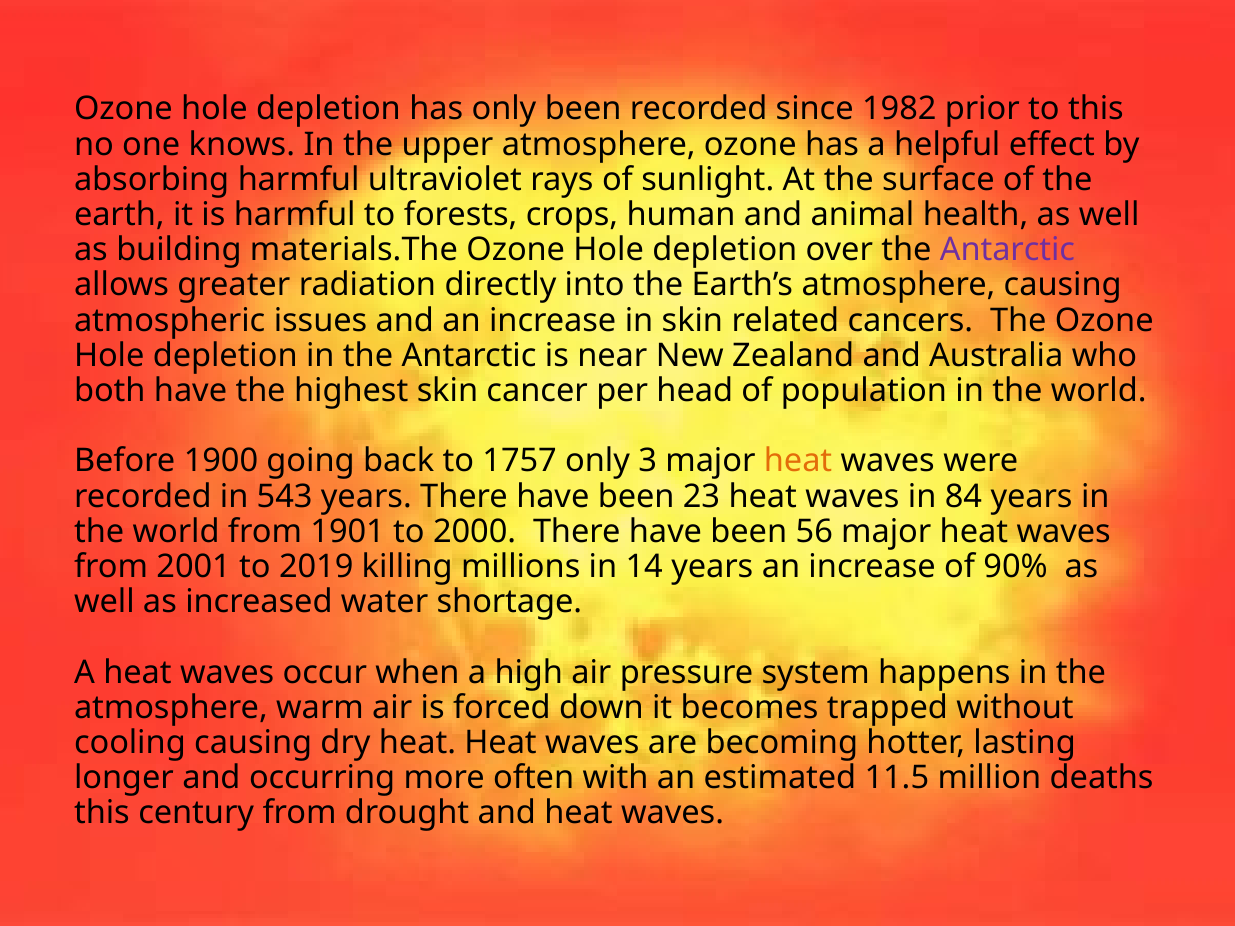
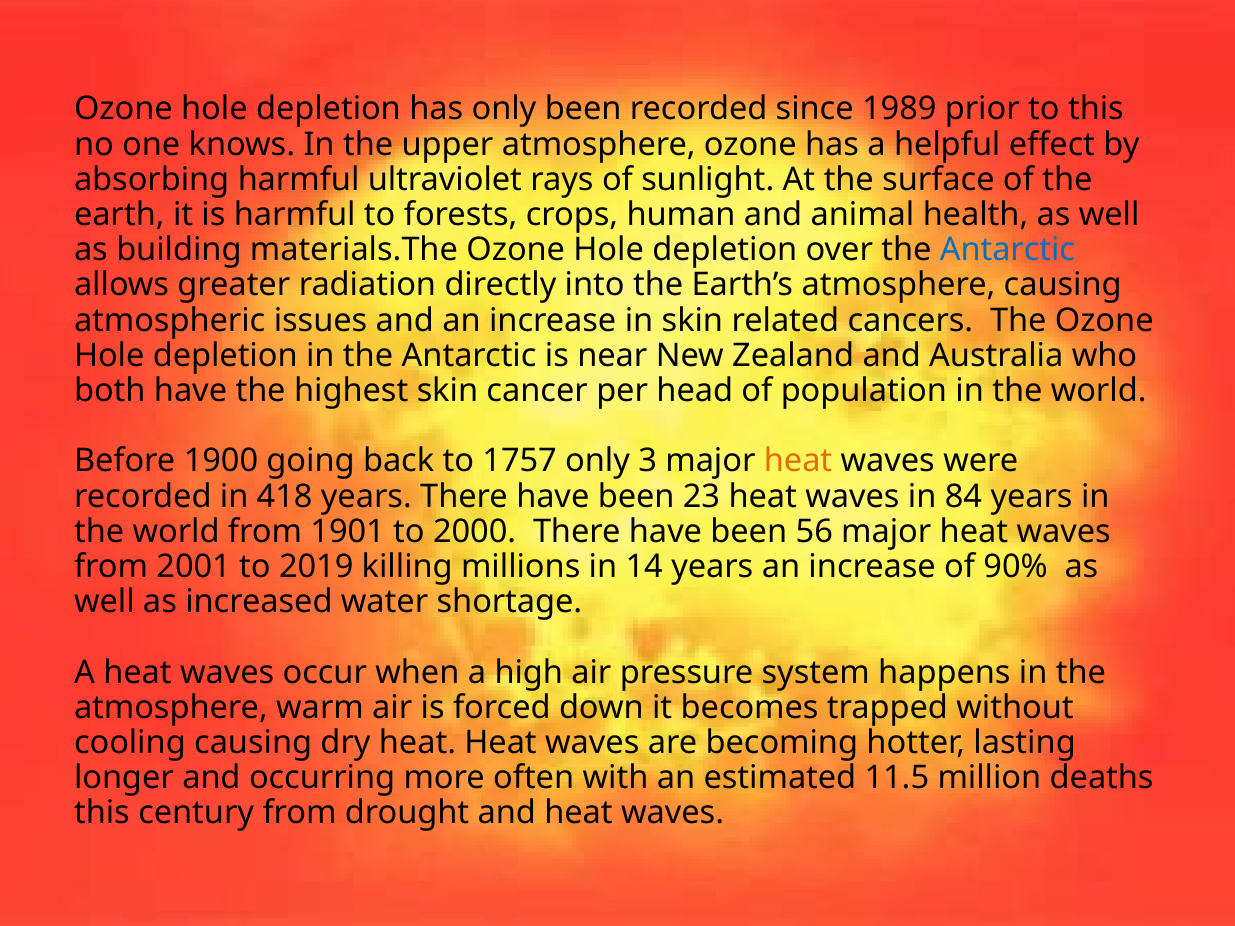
1982: 1982 -> 1989
Antarctic at (1007, 250) colour: purple -> blue
543: 543 -> 418
